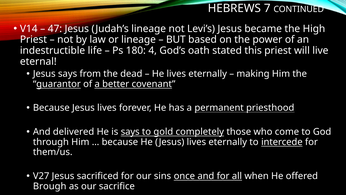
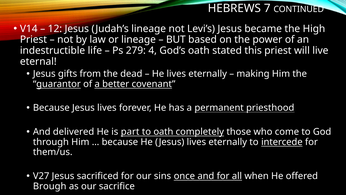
47: 47 -> 12
180: 180 -> 279
Jesus says: says -> gifts
is says: says -> part
to gold: gold -> oath
